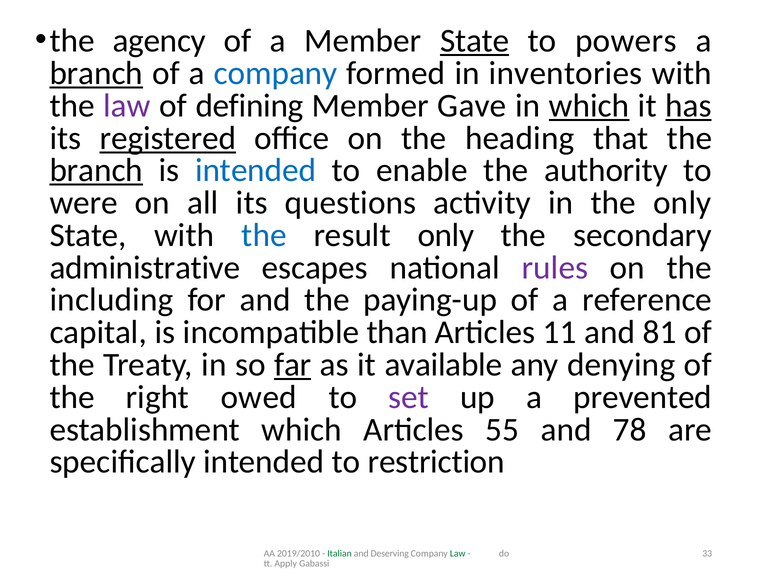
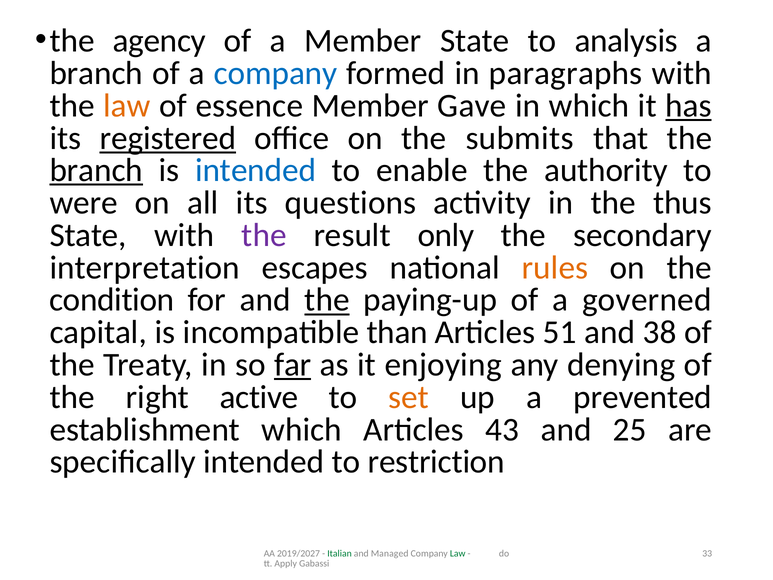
State at (475, 41) underline: present -> none
powers: powers -> analysis
branch at (96, 73) underline: present -> none
inventories: inventories -> paragraphs
law at (127, 106) colour: purple -> orange
defining: defining -> essence
which at (589, 106) underline: present -> none
heading: heading -> submits
the only: only -> thus
the at (264, 235) colour: blue -> purple
administrative: administrative -> interpretation
rules colour: purple -> orange
including: including -> condition
the at (327, 300) underline: none -> present
reference: reference -> governed
11: 11 -> 51
81: 81 -> 38
available: available -> enjoying
owed: owed -> active
set colour: purple -> orange
55: 55 -> 43
78: 78 -> 25
2019/2010: 2019/2010 -> 2019/2027
Deserving: Deserving -> Managed
